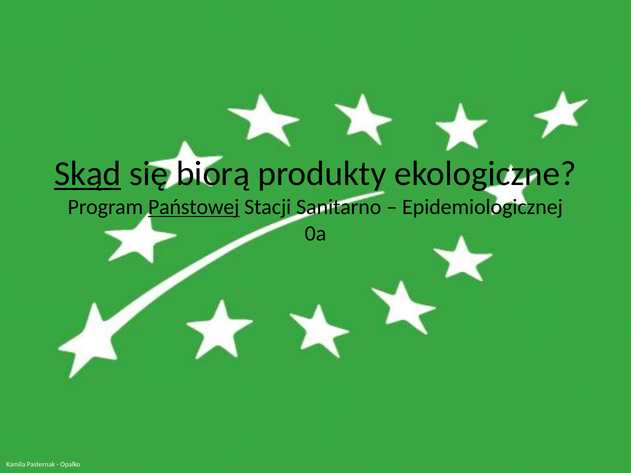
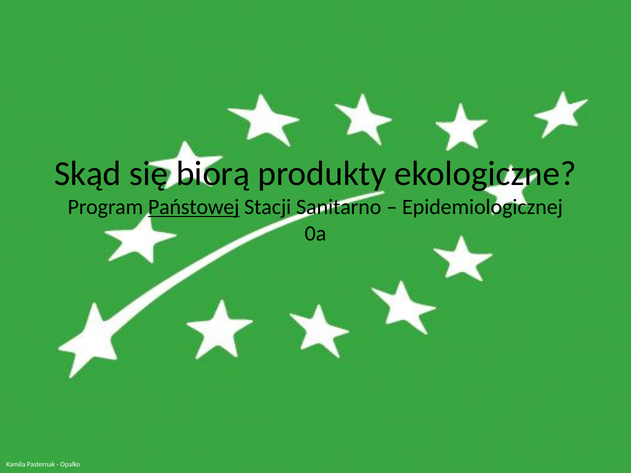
Skąd underline: present -> none
